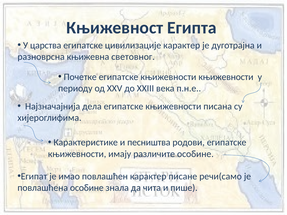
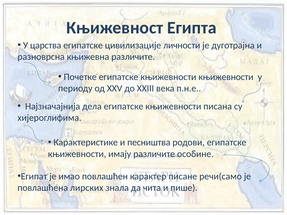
цивилизације карактер: карактер -> личности
књижевна световног: световног -> различите
повлашћена особине: особине -> лирских
